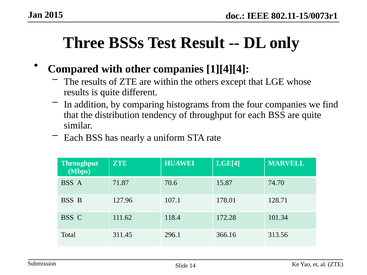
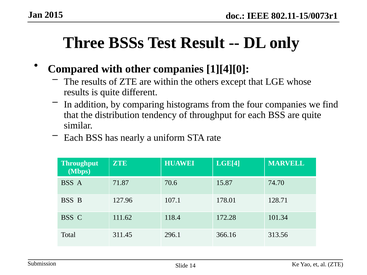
1][4][4: 1][4][4 -> 1][4][0
